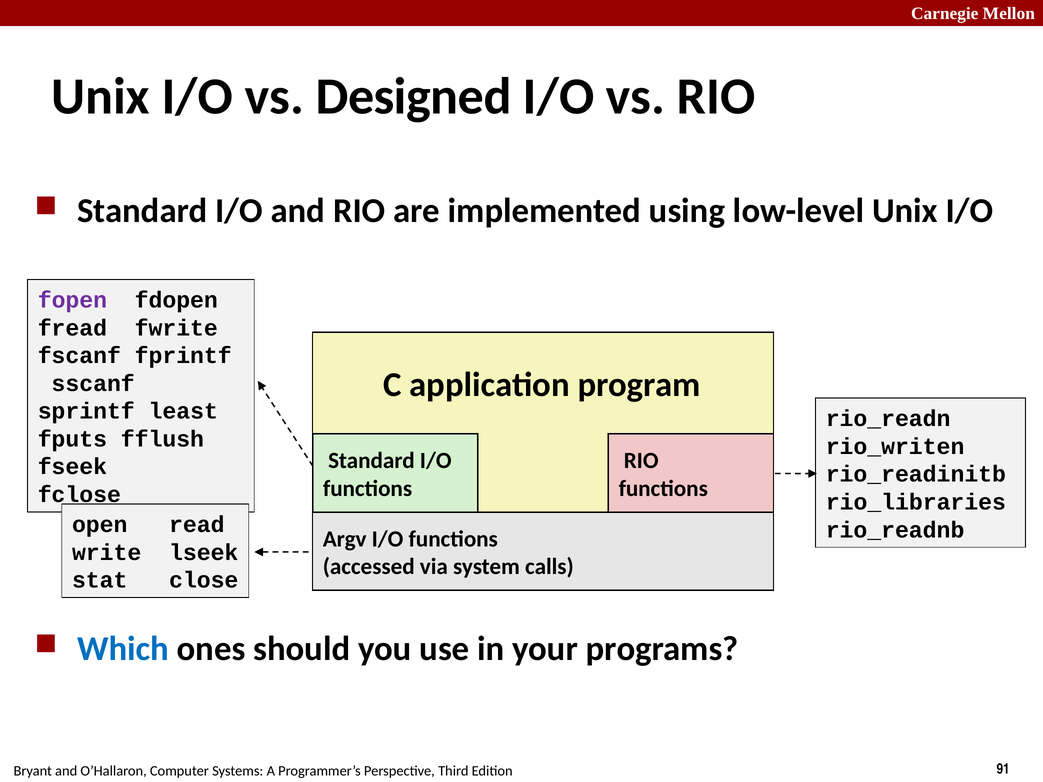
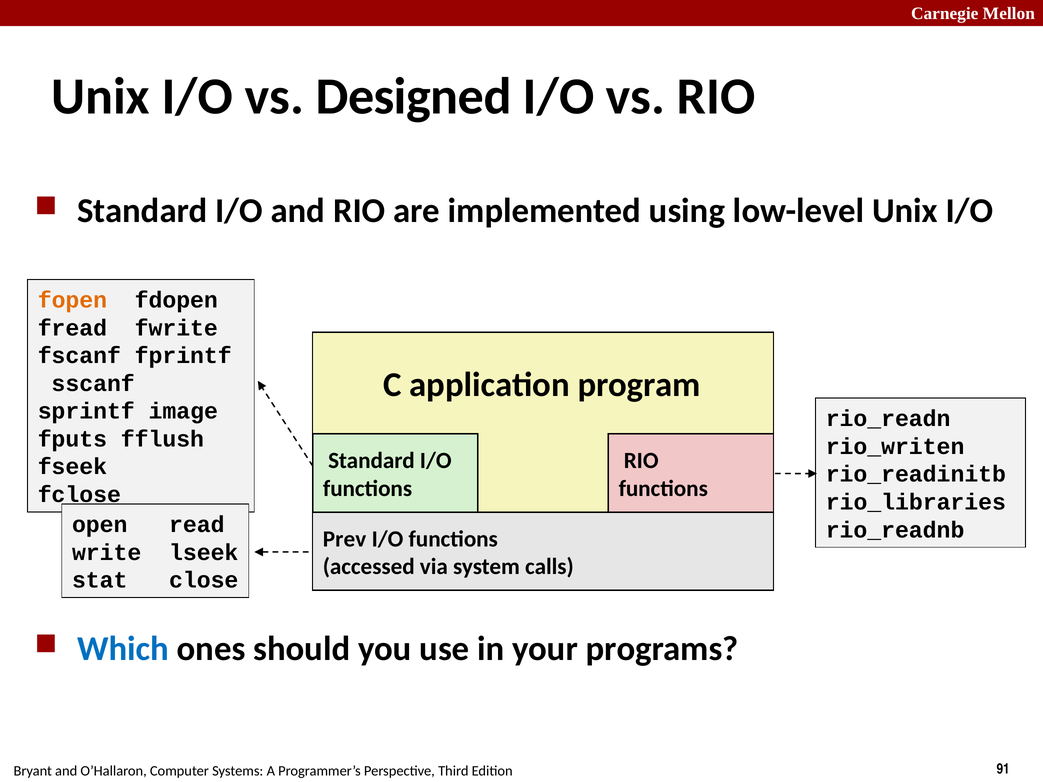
fopen colour: purple -> orange
least: least -> image
Argv: Argv -> Prev
